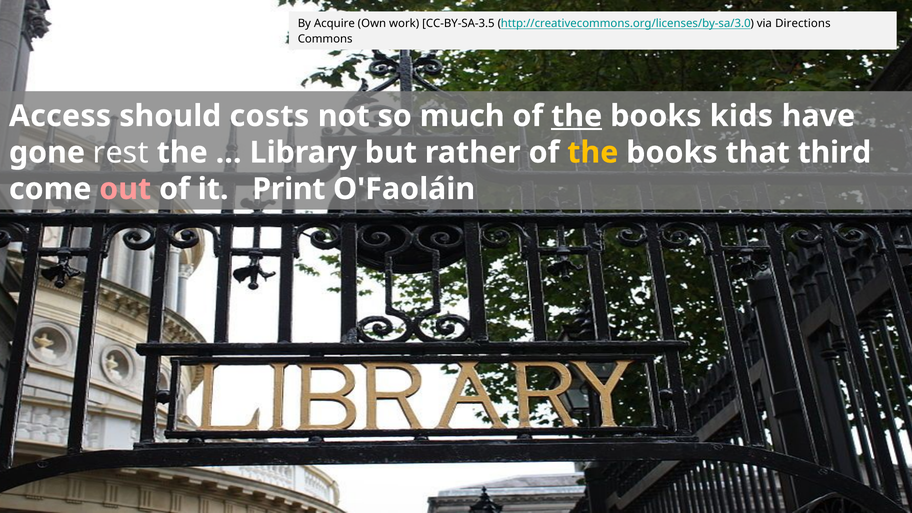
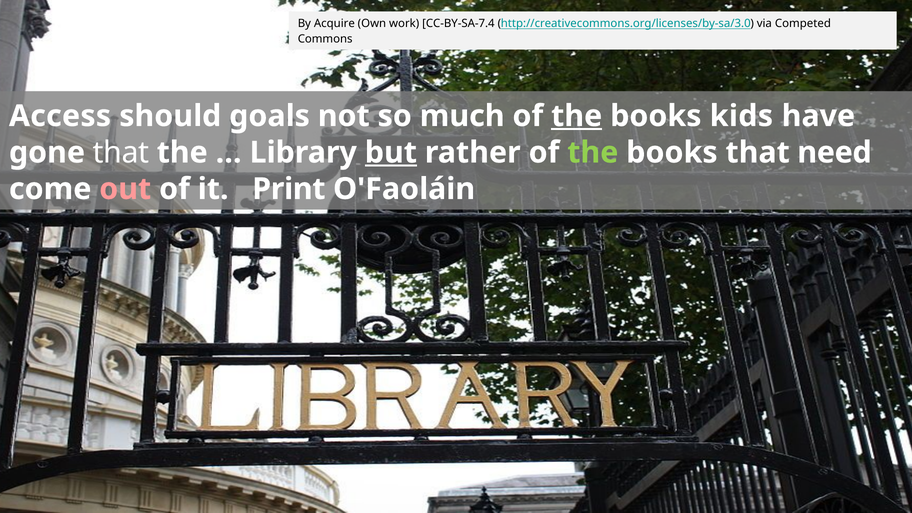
CC-BY-SA-3.5: CC-BY-SA-3.5 -> CC-BY-SA-7.4
Directions: Directions -> Competed
costs: costs -> goals
gone rest: rest -> that
but underline: none -> present
the at (593, 153) colour: yellow -> light green
third: third -> need
